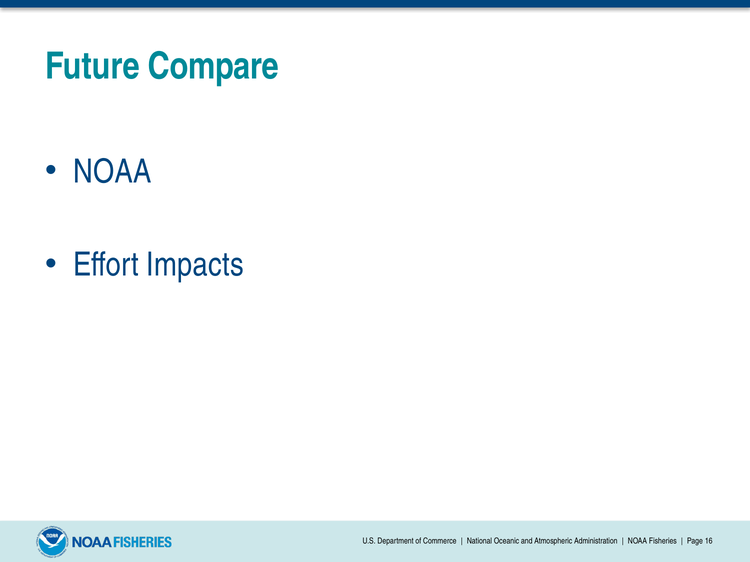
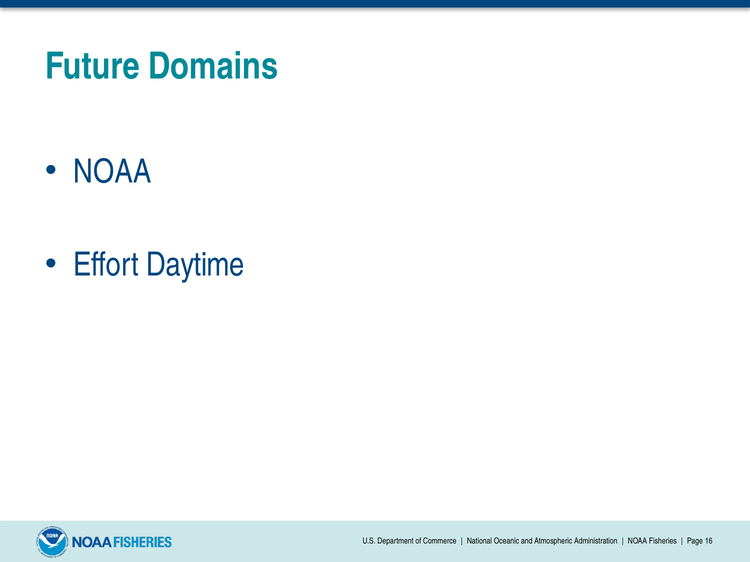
Compare: Compare -> Domains
Impacts: Impacts -> Daytime
